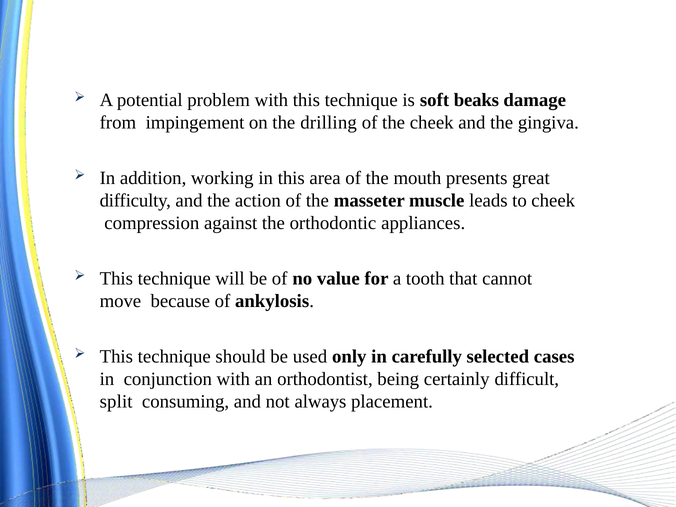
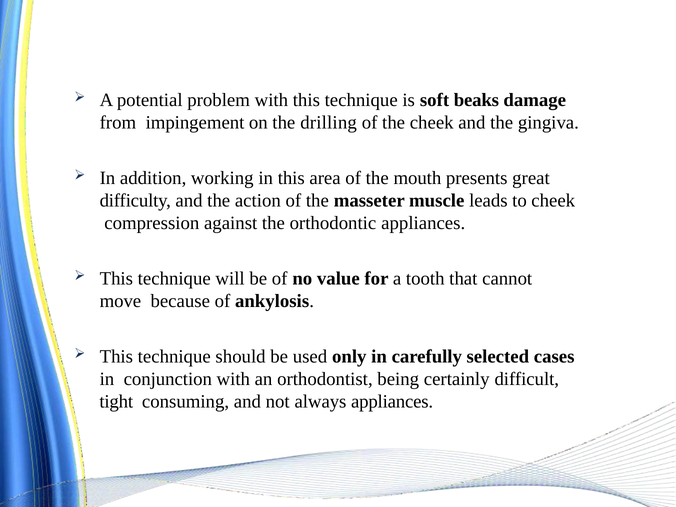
split: split -> tight
always placement: placement -> appliances
